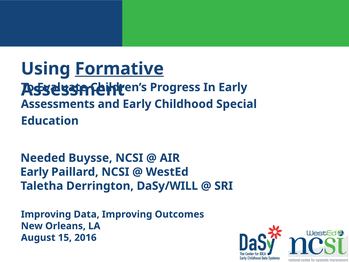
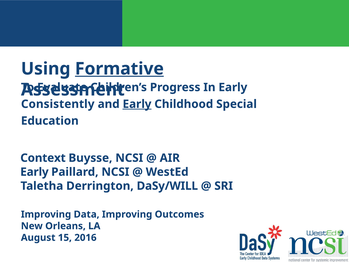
Assessments: Assessments -> Consistently
Early at (137, 104) underline: none -> present
Needed: Needed -> Context
